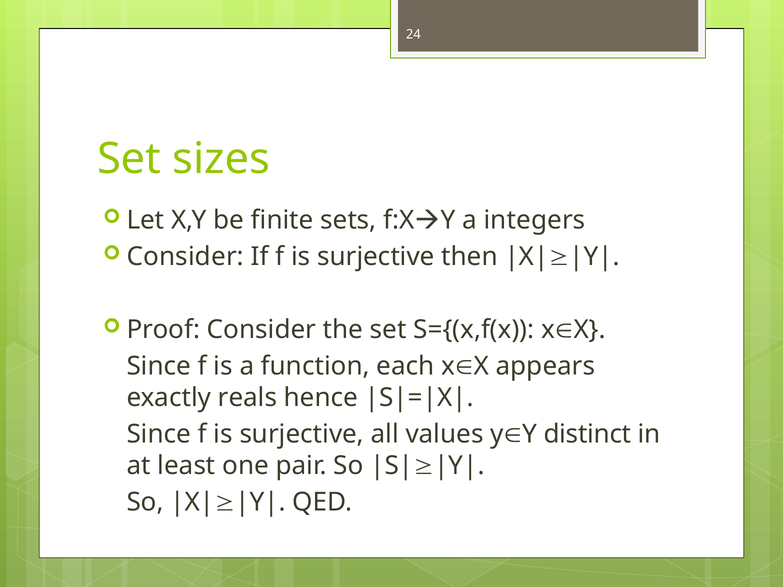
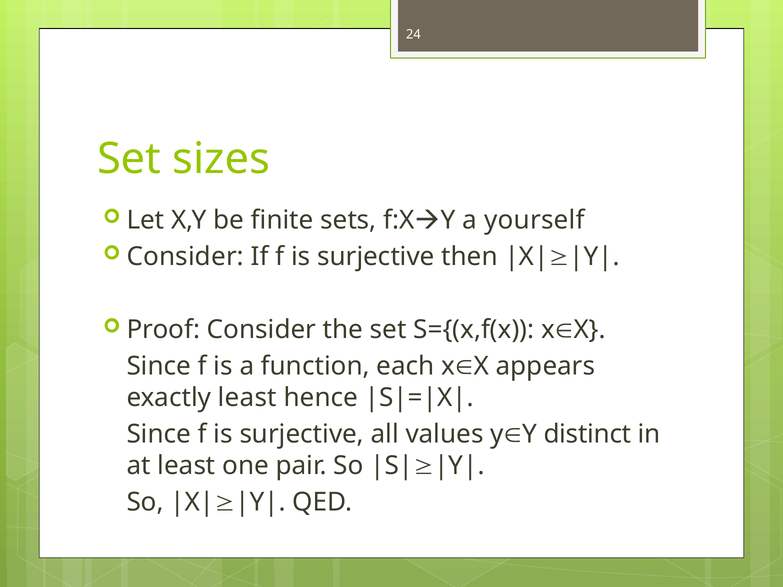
integers: integers -> yourself
exactly reals: reals -> least
